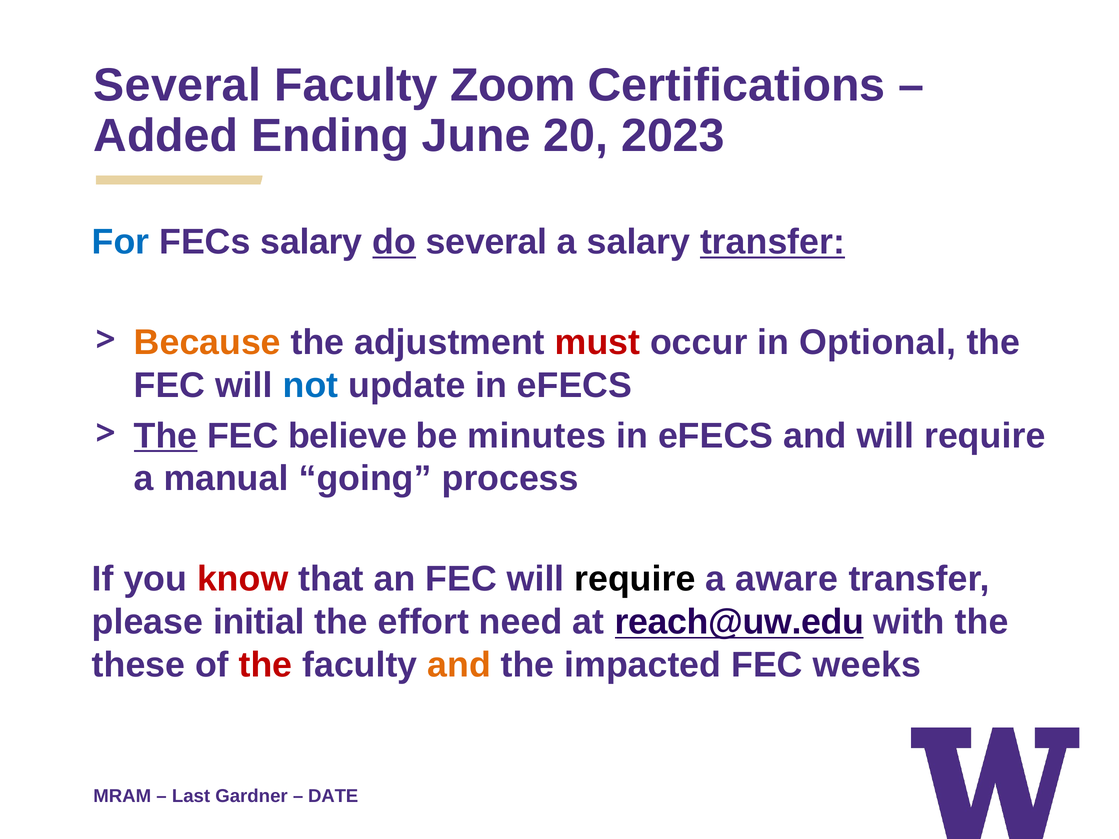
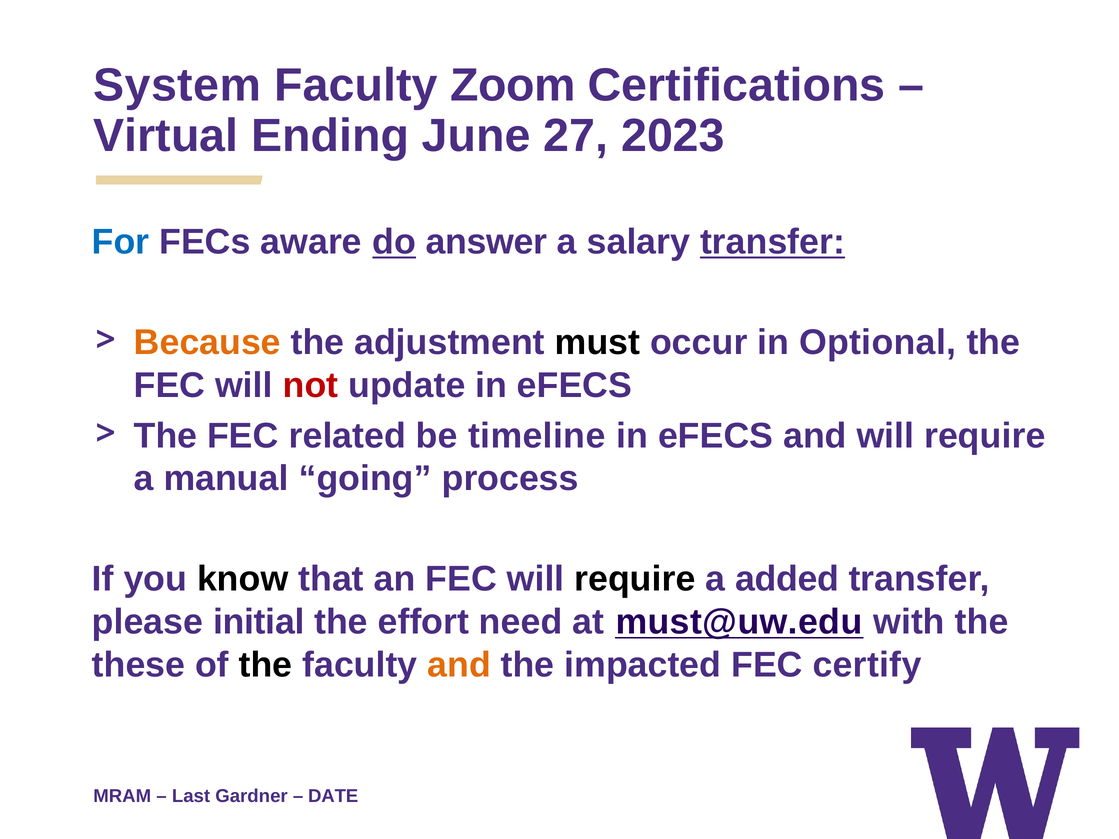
Several at (177, 85): Several -> System
Added: Added -> Virtual
20: 20 -> 27
FECs salary: salary -> aware
do several: several -> answer
must colour: red -> black
not colour: blue -> red
The at (166, 436) underline: present -> none
believe: believe -> related
minutes: minutes -> timeline
know colour: red -> black
aware: aware -> added
reach@uw.edu: reach@uw.edu -> must@uw.edu
the at (266, 665) colour: red -> black
weeks: weeks -> certify
